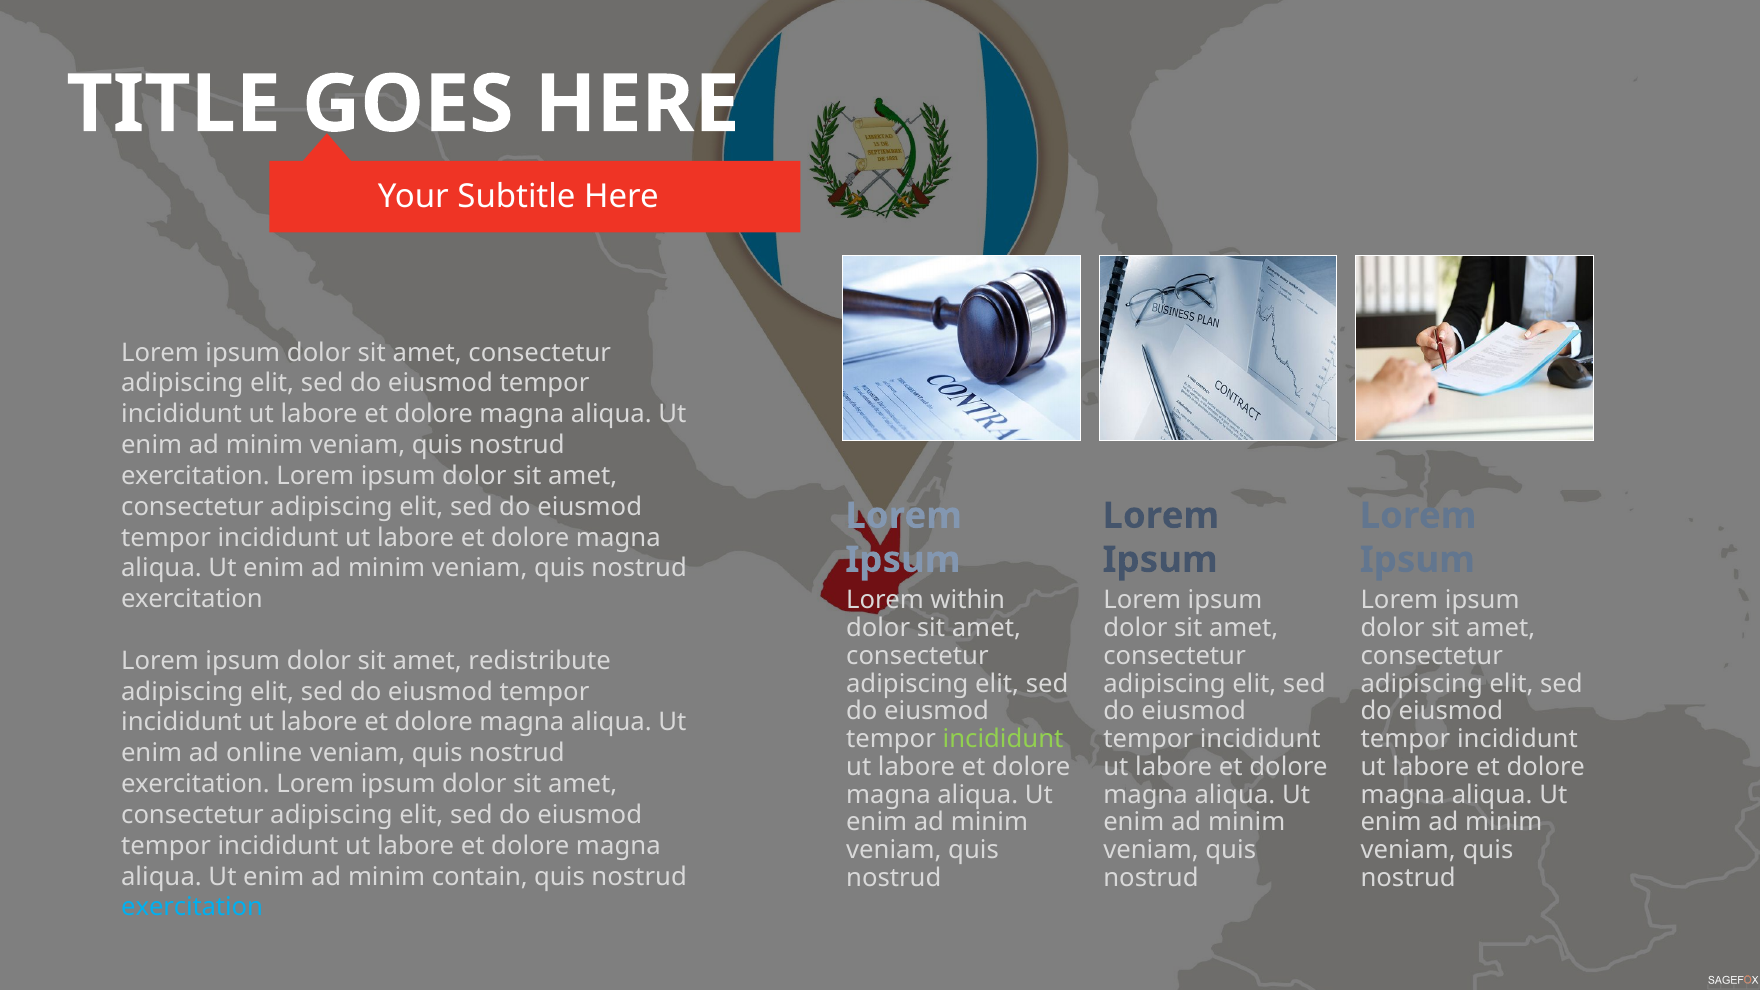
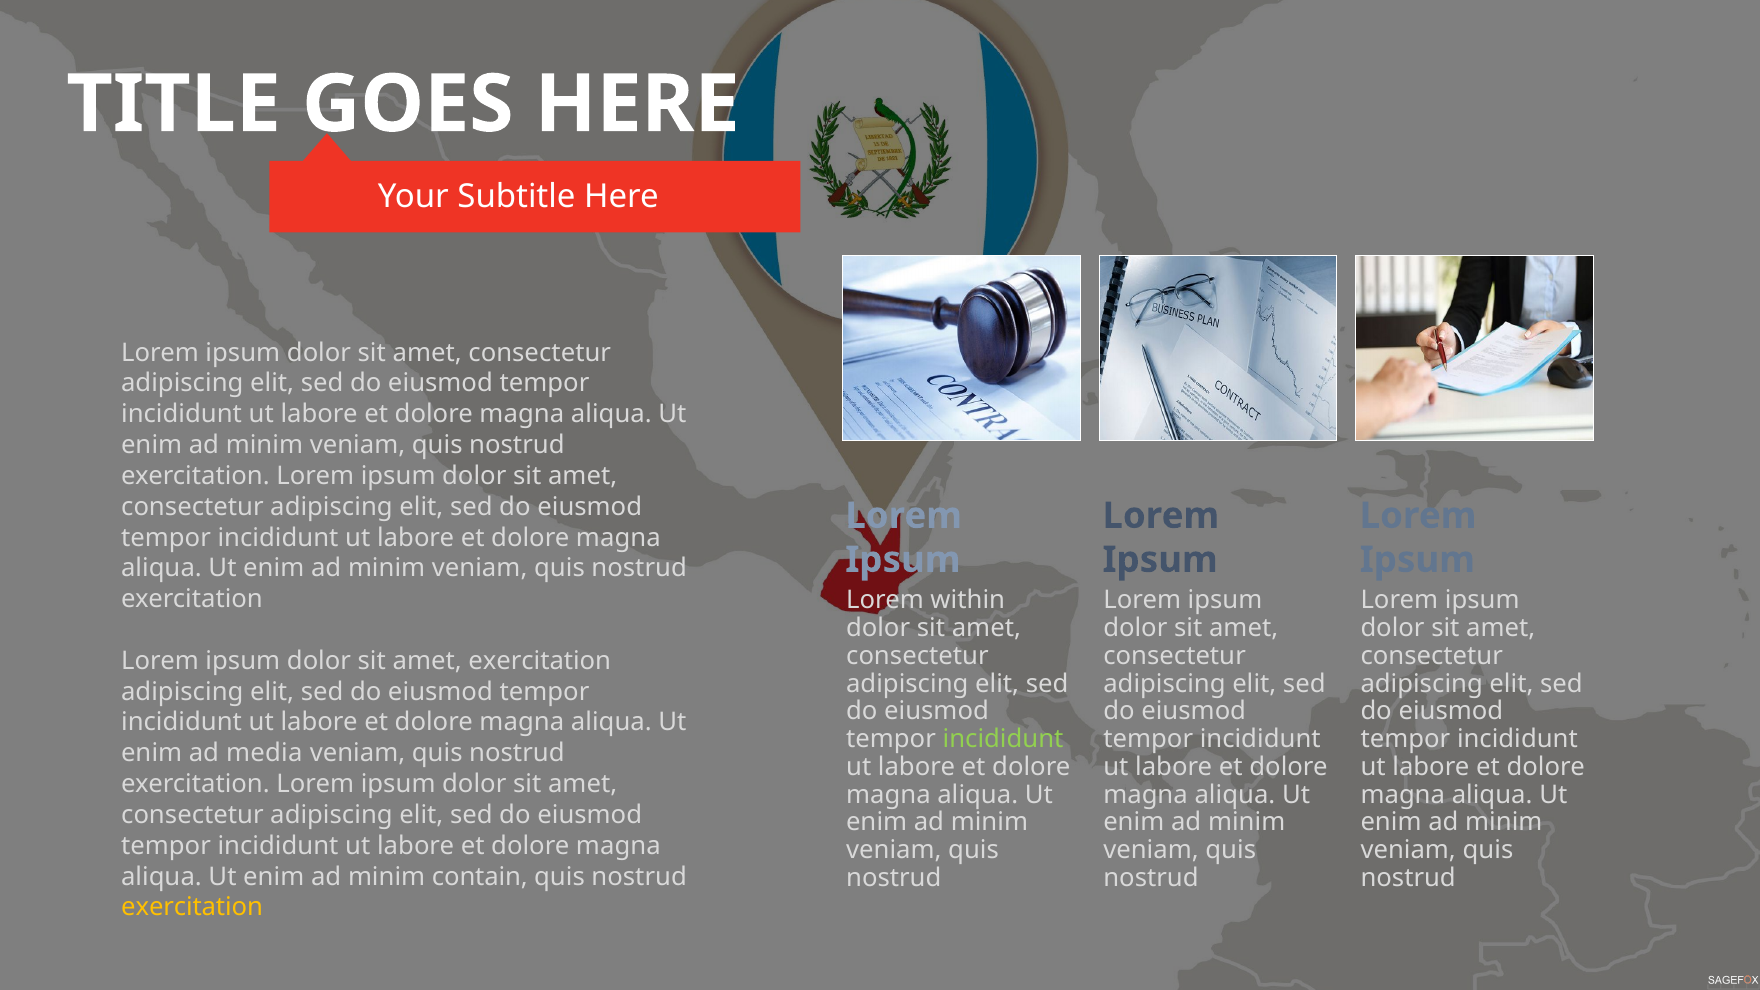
amet redistribute: redistribute -> exercitation
online: online -> media
exercitation at (192, 907) colour: light blue -> yellow
